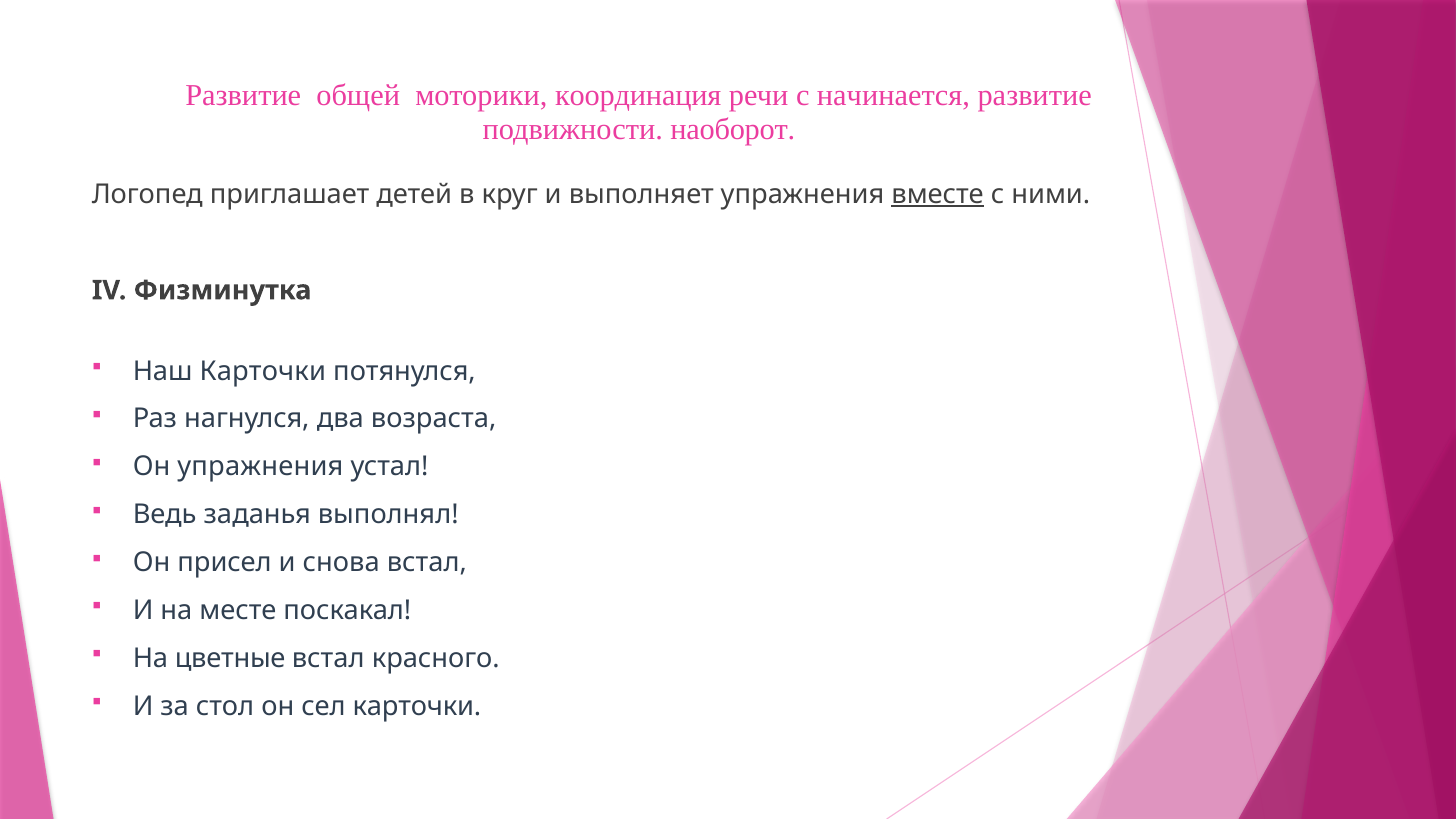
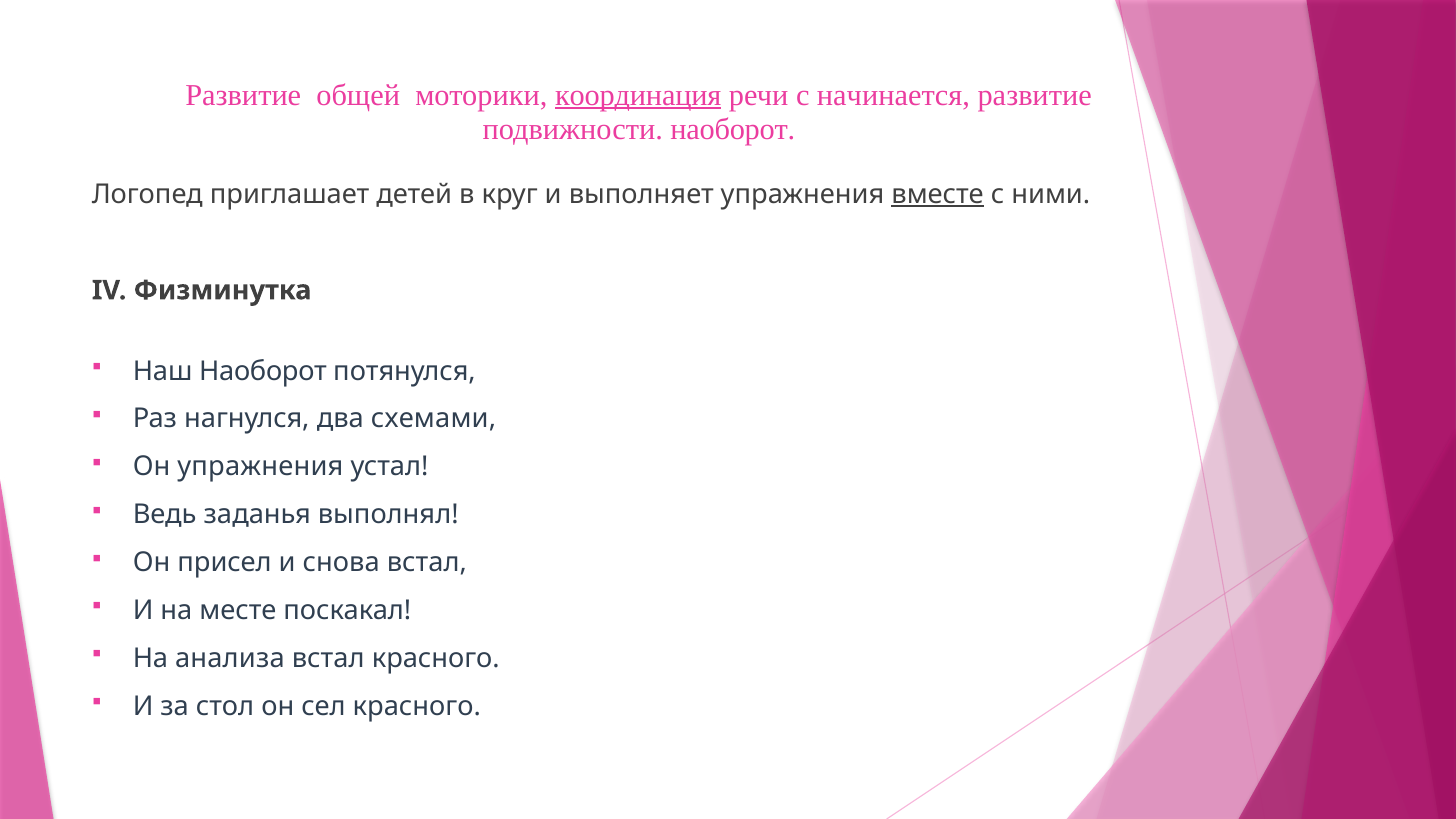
координация underline: none -> present
Наш Карточки: Карточки -> Наоборот
возраста: возраста -> схемами
цветные: цветные -> анализа
сел карточки: карточки -> красного
